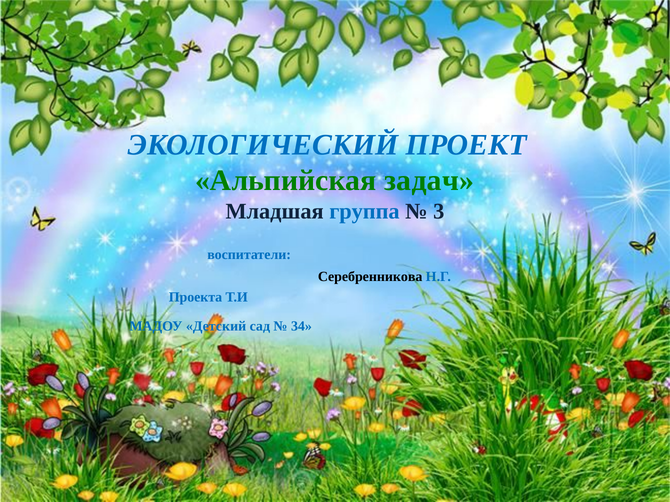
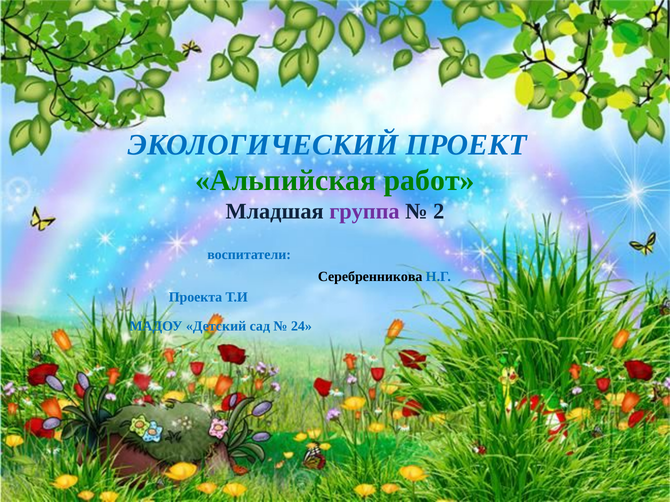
задач: задач -> работ
группа colour: blue -> purple
3: 3 -> 2
34: 34 -> 24
